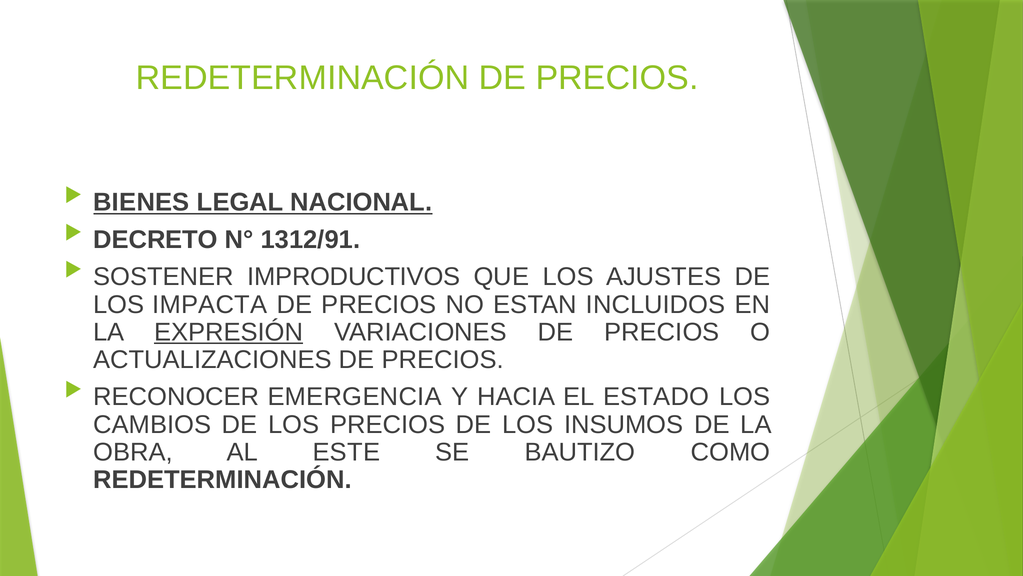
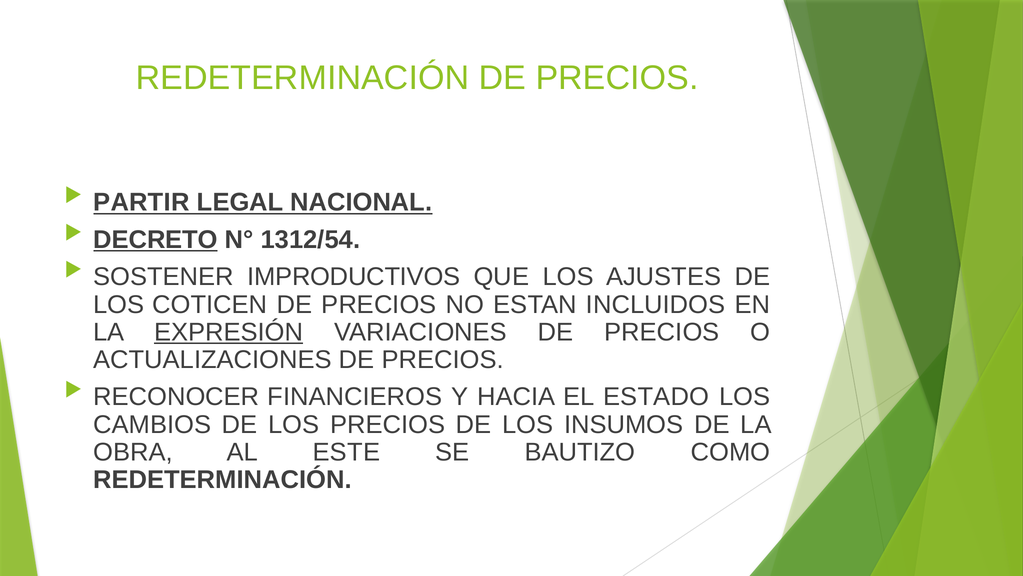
BIENES: BIENES -> PARTIR
DECRETO underline: none -> present
1312/91: 1312/91 -> 1312/54
IMPACTA: IMPACTA -> COTICEN
EMERGENCIA: EMERGENCIA -> FINANCIEROS
